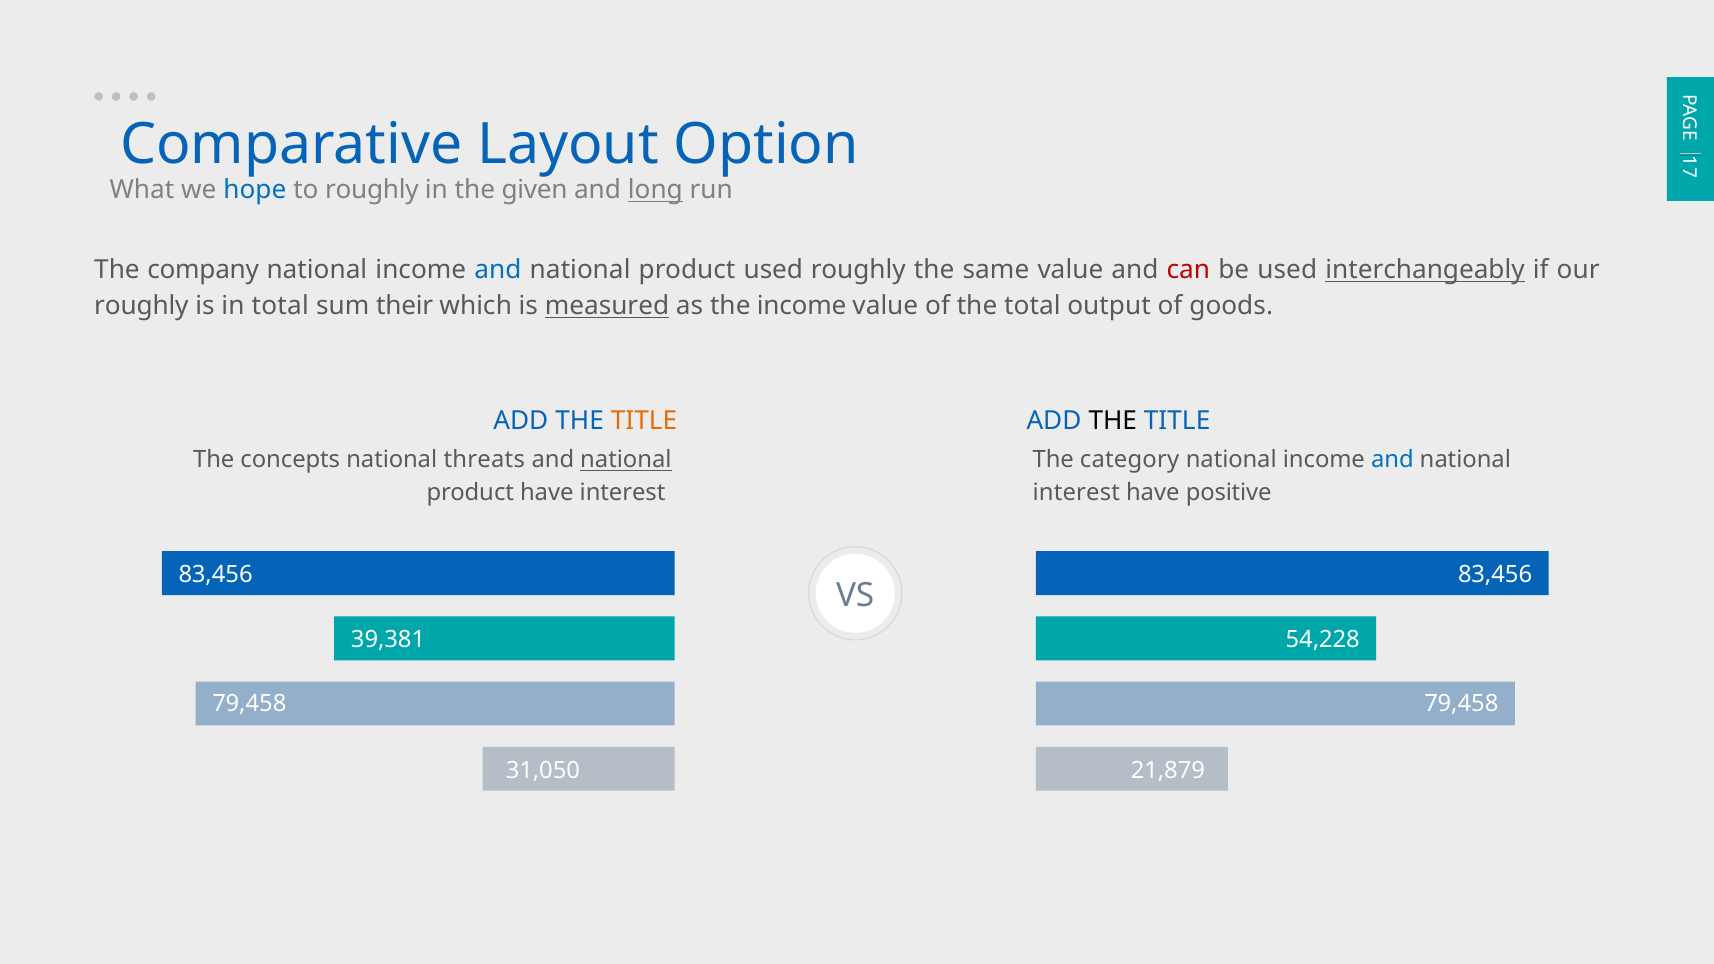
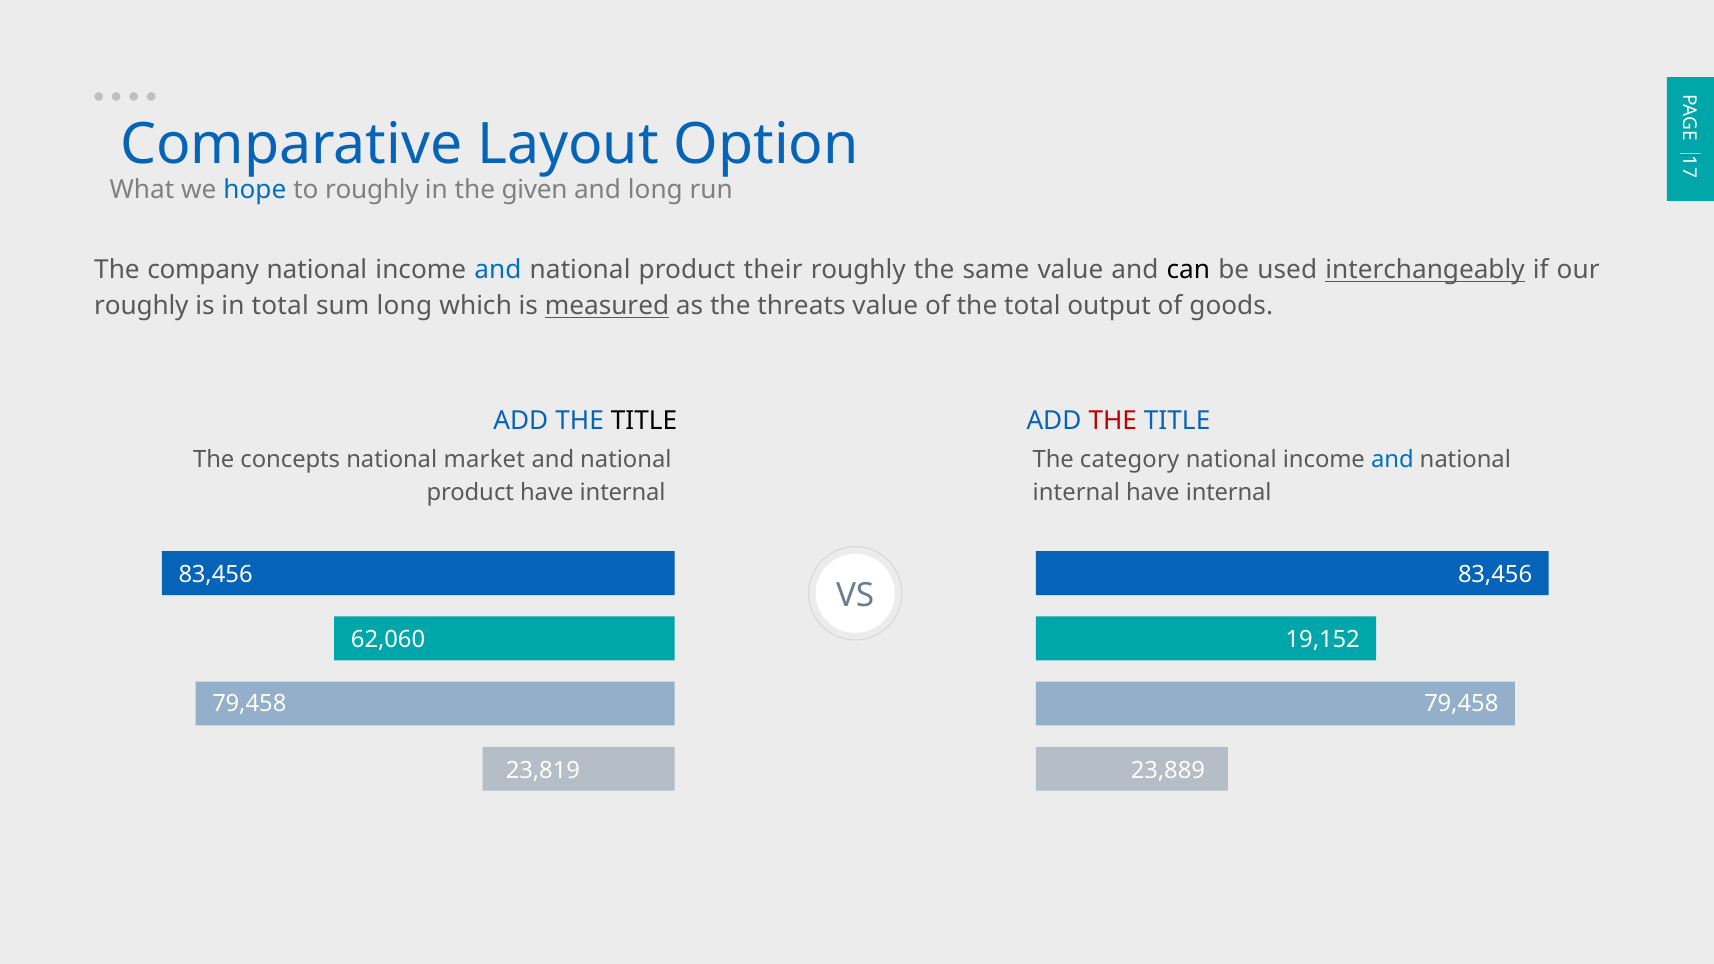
long at (655, 190) underline: present -> none
product used: used -> their
can colour: red -> black
sum their: their -> long
the income: income -> threats
TITLE at (644, 421) colour: orange -> black
THE at (1113, 421) colour: black -> red
threats: threats -> market
national at (626, 460) underline: present -> none
product have interest: interest -> internal
interest at (1076, 493): interest -> internal
positive at (1229, 493): positive -> internal
39,381: 39,381 -> 62,060
54,228: 54,228 -> 19,152
31,050: 31,050 -> 23,819
21,879: 21,879 -> 23,889
